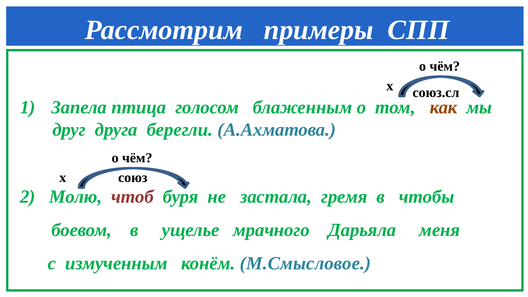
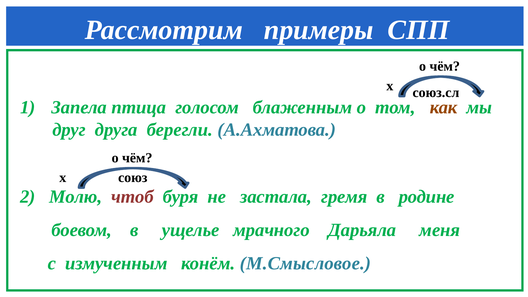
чтобы: чтобы -> родине
